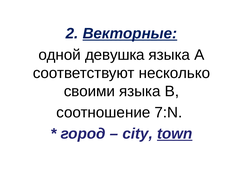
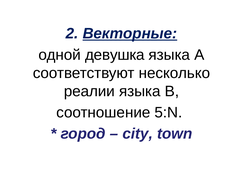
своими: своими -> реалии
7:N: 7:N -> 5:N
town underline: present -> none
